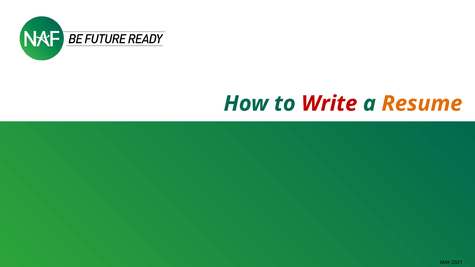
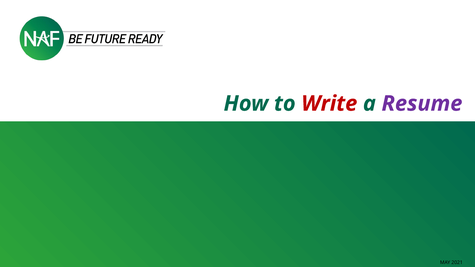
Resume colour: orange -> purple
